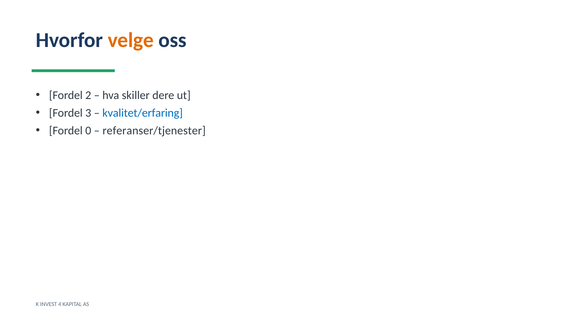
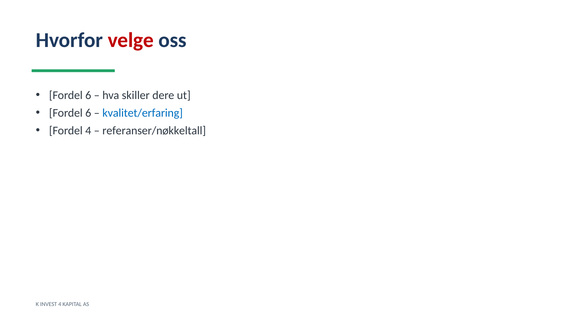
velge colour: orange -> red
2 at (88, 95): 2 -> 6
3 at (88, 113): 3 -> 6
Fordel 0: 0 -> 4
referanser/tjenester: referanser/tjenester -> referanser/nøkkeltall
